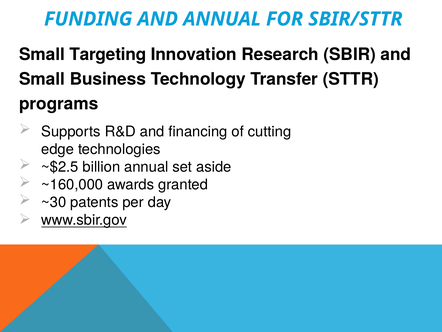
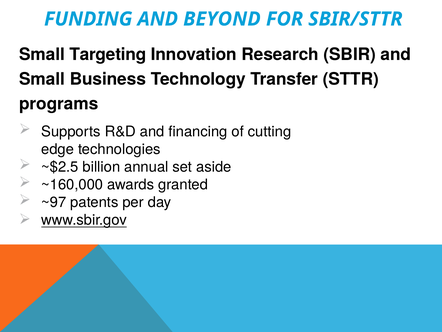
AND ANNUAL: ANNUAL -> BEYOND
~30: ~30 -> ~97
